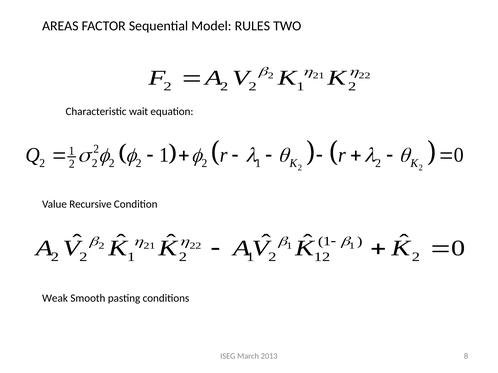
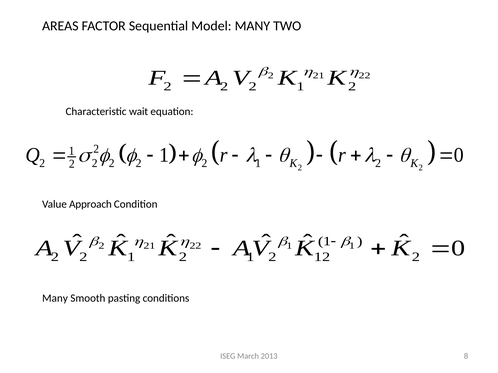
Model RULES: RULES -> MANY
Recursive: Recursive -> Approach
Weak at (55, 299): Weak -> Many
